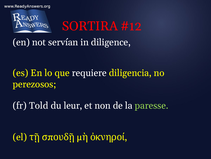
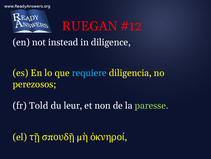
SORTIRA: SORTIRA -> RUEGAN
servían: servían -> instead
requiere colour: white -> light blue
